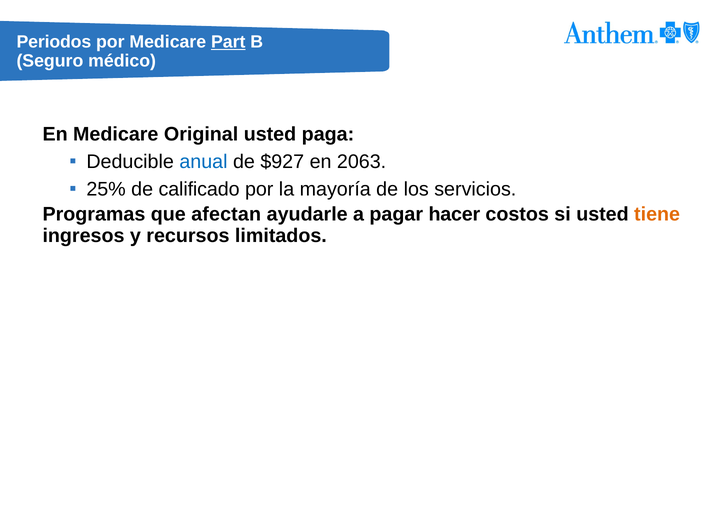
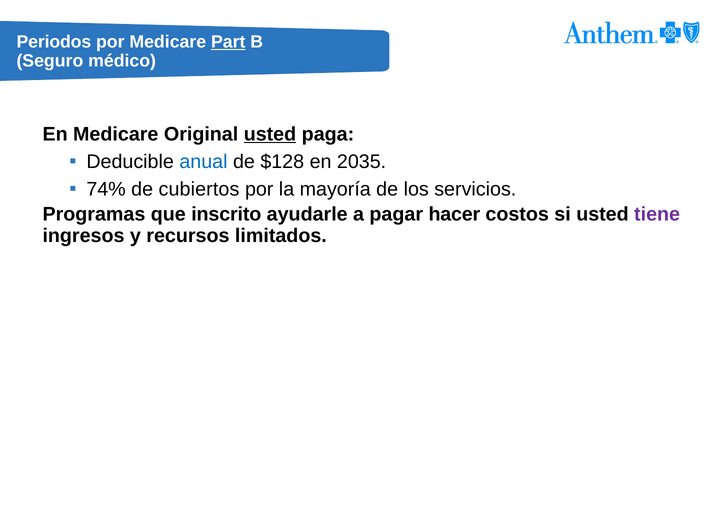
usted at (270, 134) underline: none -> present
$927: $927 -> $128
2063: 2063 -> 2035
25%: 25% -> 74%
calificado: calificado -> cubiertos
afectan: afectan -> inscrito
tiene colour: orange -> purple
